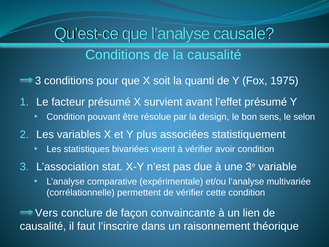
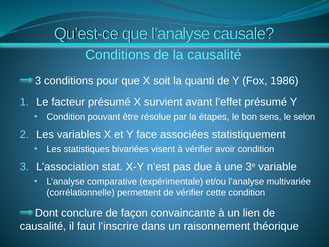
1975: 1975 -> 1986
design: design -> étapes
plus: plus -> face
Vers: Vers -> Dont
